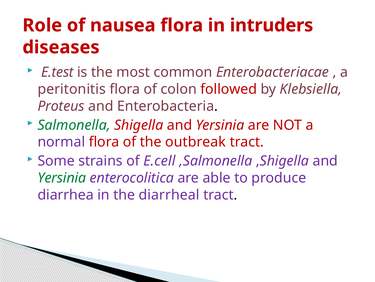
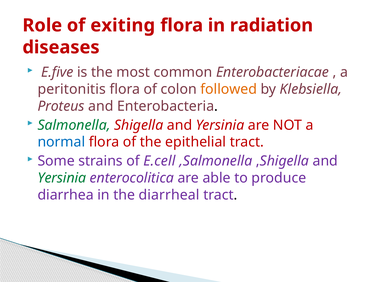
nausea: nausea -> exiting
intruders: intruders -> radiation
E.test: E.test -> E.five
followed colour: red -> orange
normal colour: purple -> blue
outbreak: outbreak -> epithelial
